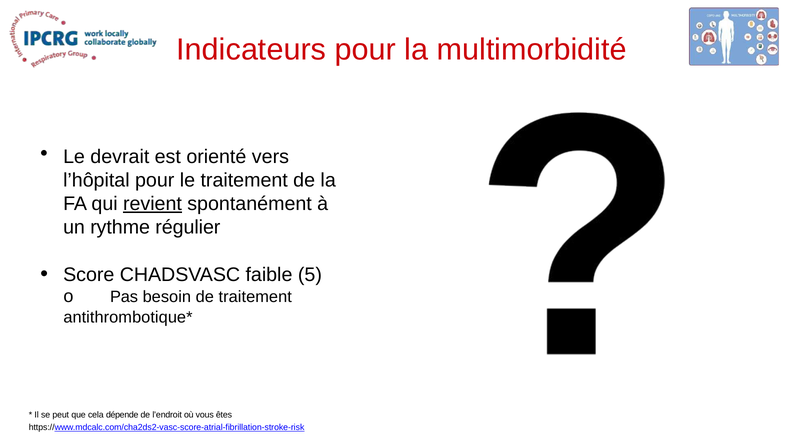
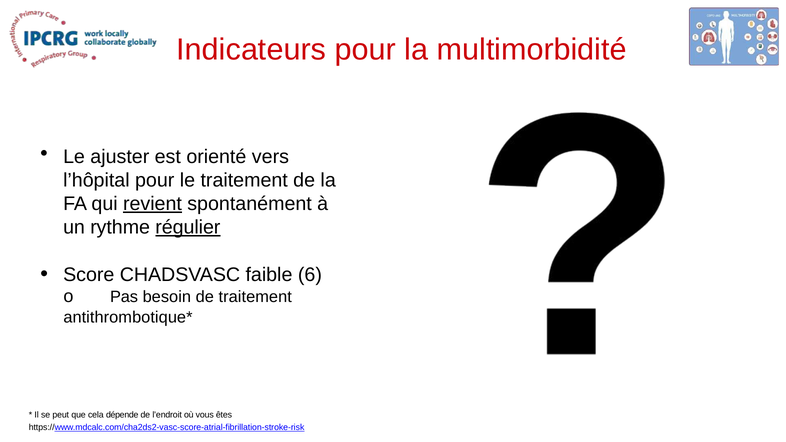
devrait: devrait -> ajuster
régulier underline: none -> present
5: 5 -> 6
